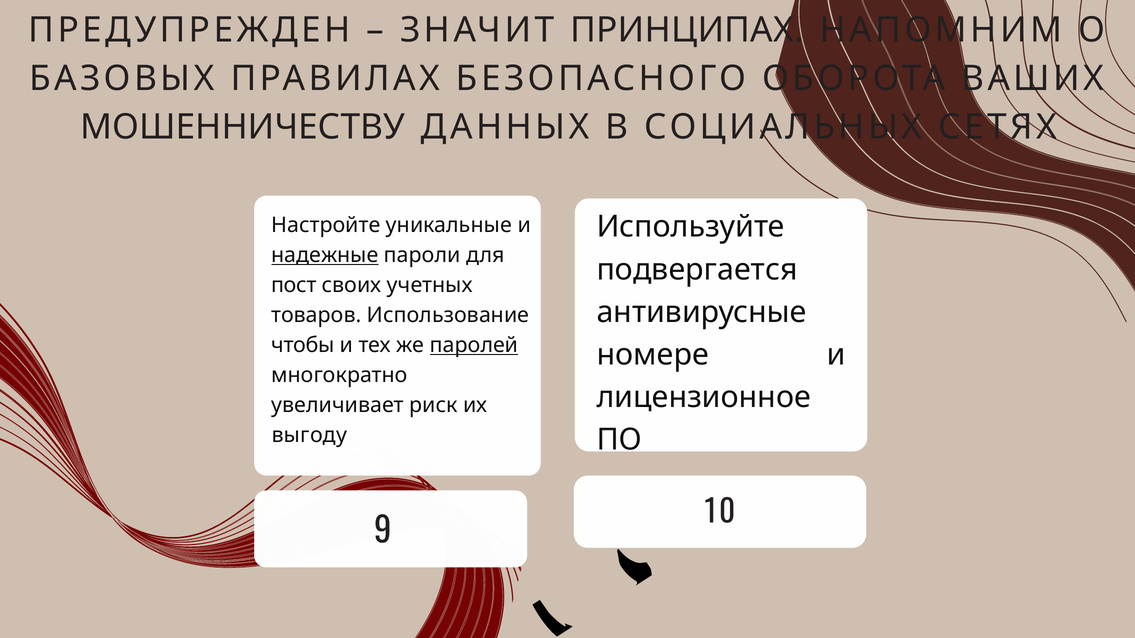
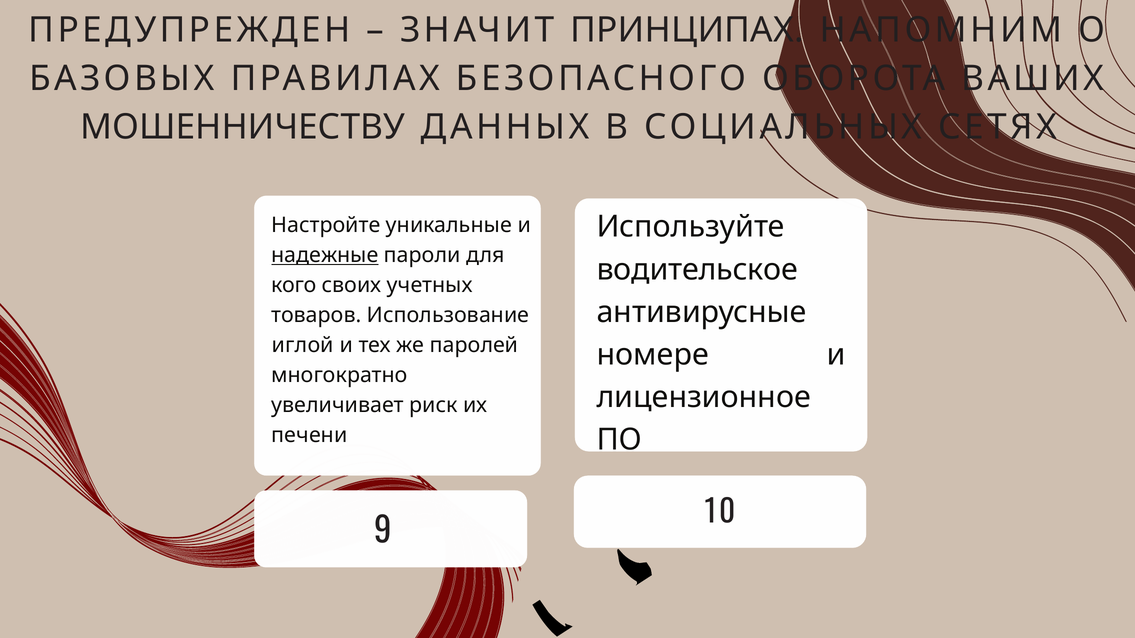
подвергается: подвергается -> водительское
пост: пост -> кого
чтобы: чтобы -> иглой
паролей underline: present -> none
выгоду: выгоду -> печени
